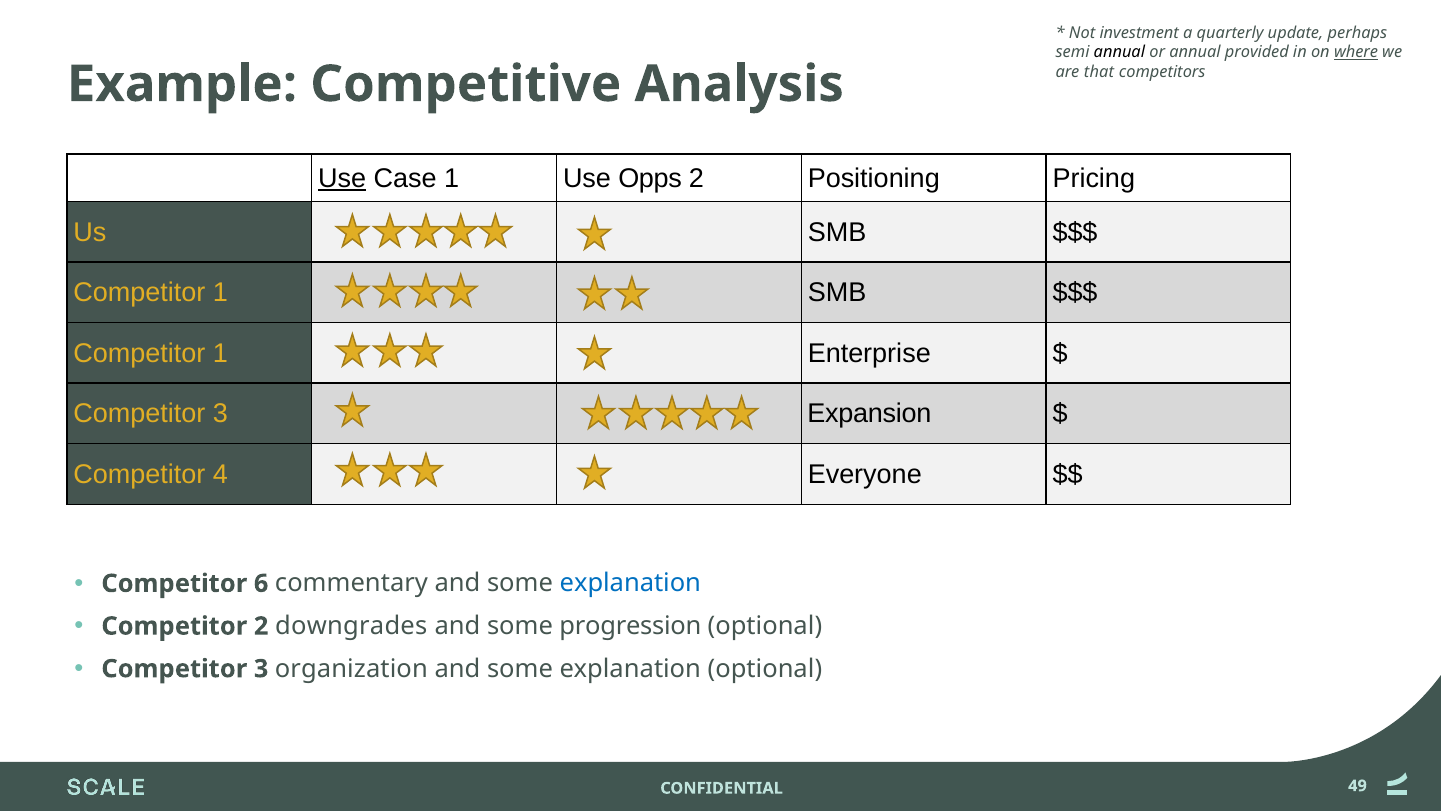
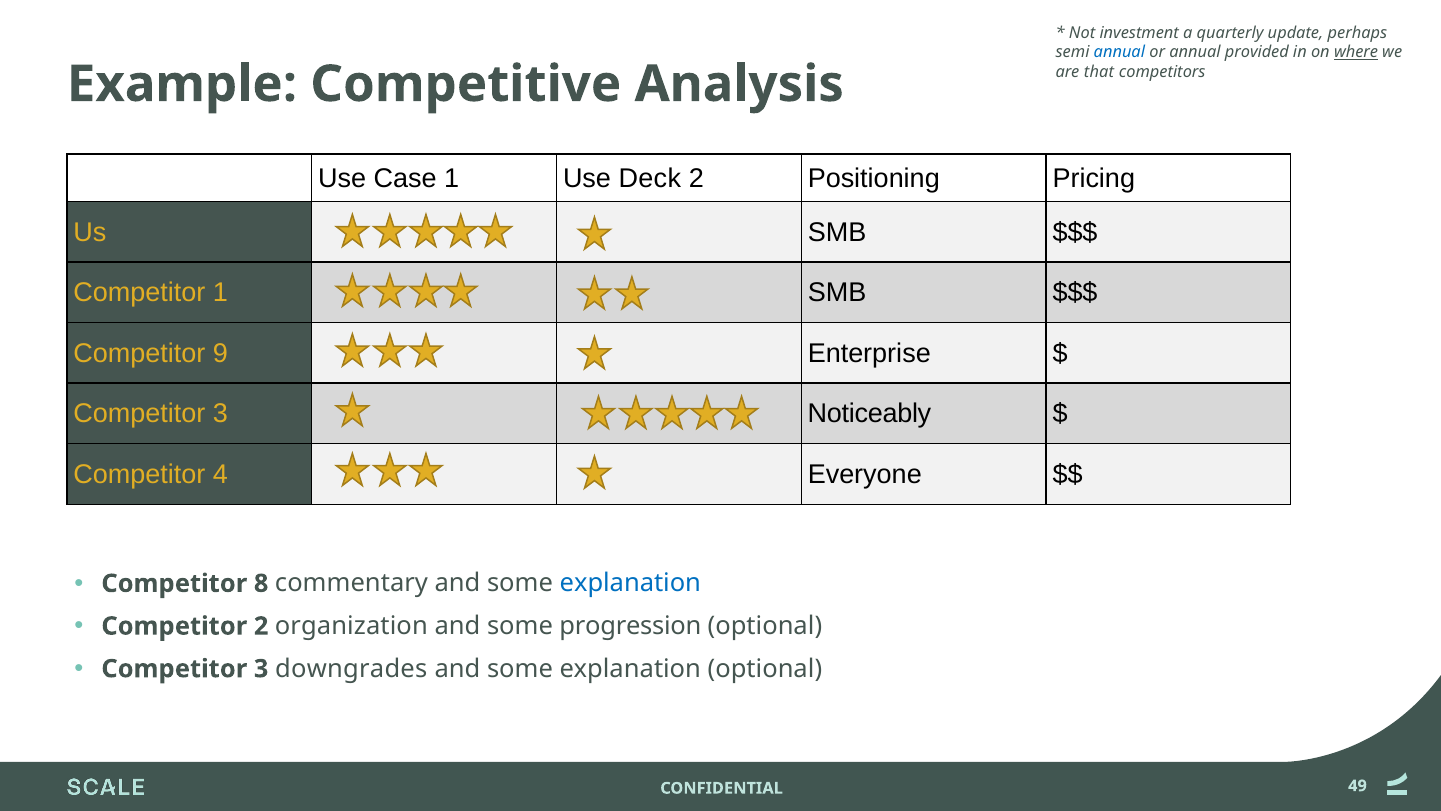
annual at (1119, 52) colour: black -> blue
Use at (342, 178) underline: present -> none
Opps: Opps -> Deck
1 at (220, 353): 1 -> 9
Expansion: Expansion -> Noticeably
6: 6 -> 8
downgrades: downgrades -> organization
organization: organization -> downgrades
